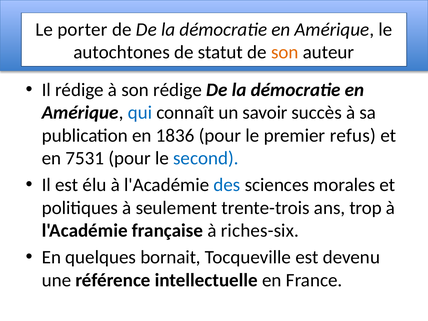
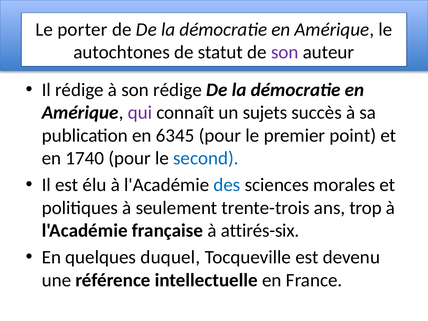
son at (285, 52) colour: orange -> purple
qui colour: blue -> purple
savoir: savoir -> sujets
1836: 1836 -> 6345
refus: refus -> point
7531: 7531 -> 1740
riches-six: riches-six -> attirés-six
bornait: bornait -> duquel
